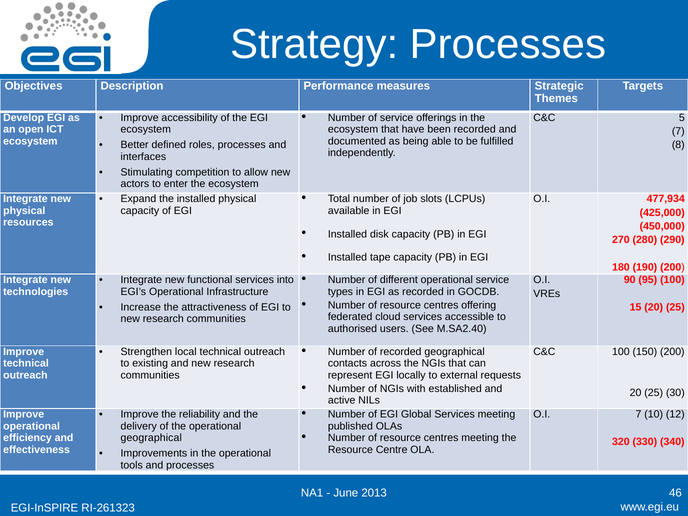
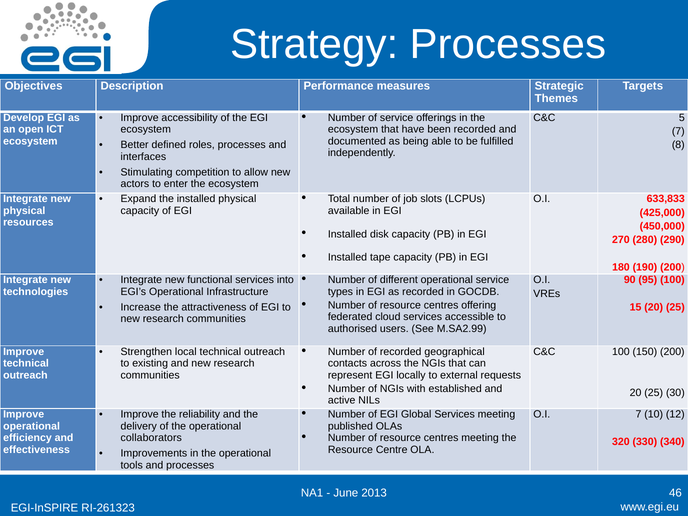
477,934: 477,934 -> 633,833
M.SA2.40: M.SA2.40 -> M.SA2.99
geographical at (151, 438): geographical -> collaborators
